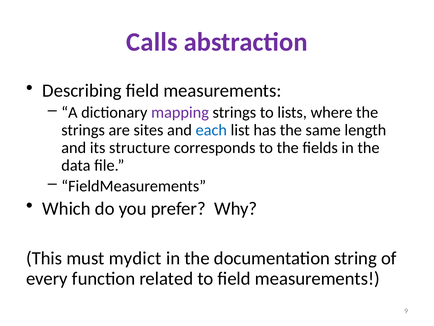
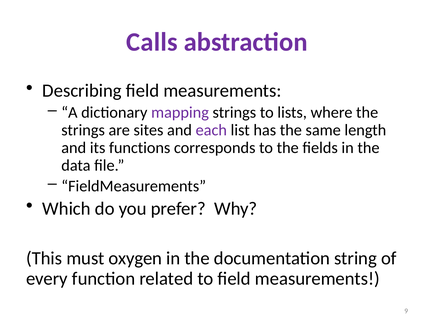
each colour: blue -> purple
structure: structure -> functions
mydict: mydict -> oxygen
